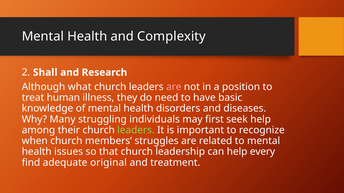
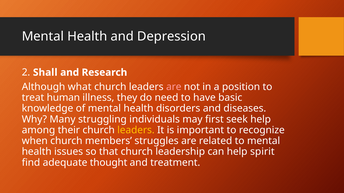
Complexity: Complexity -> Depression
leaders at (136, 130) colour: light green -> yellow
every: every -> spirit
original: original -> thought
